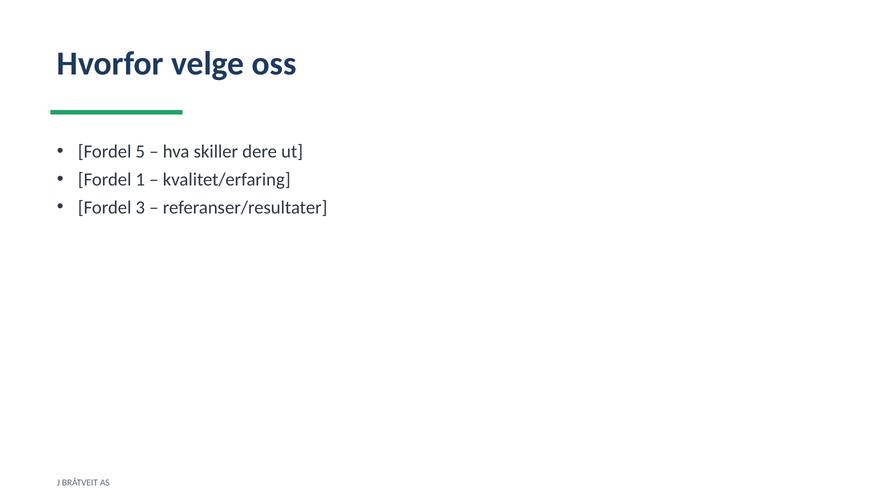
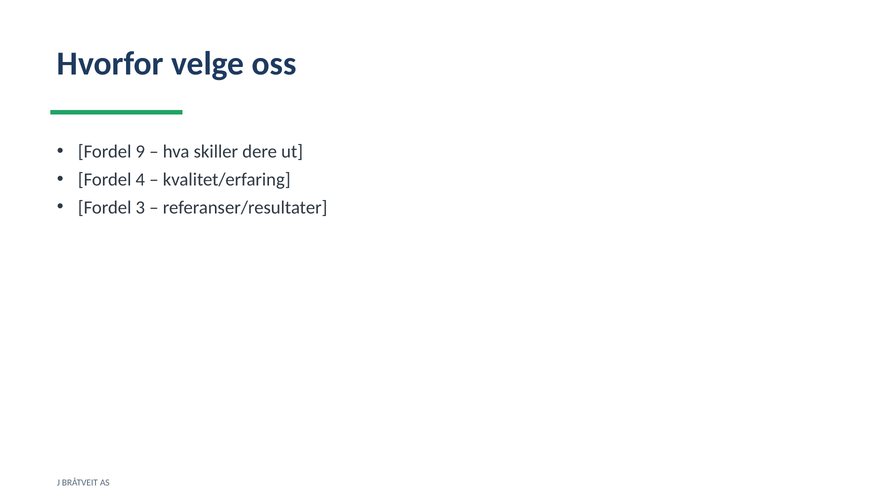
5: 5 -> 9
1: 1 -> 4
